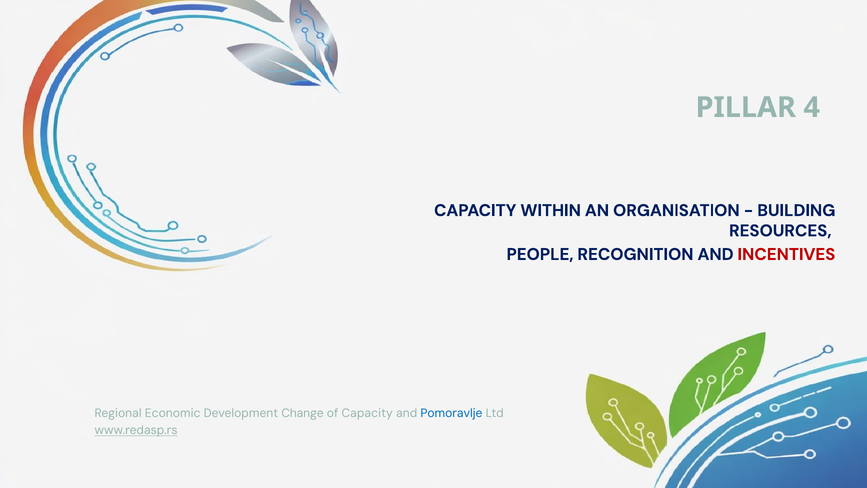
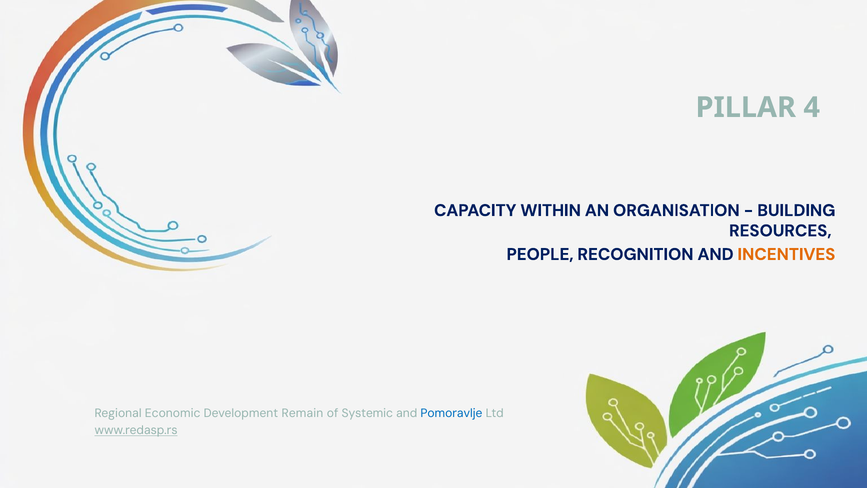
INCENTIVES colour: red -> orange
Change: Change -> Remain
of Capacity: Capacity -> Systemic
